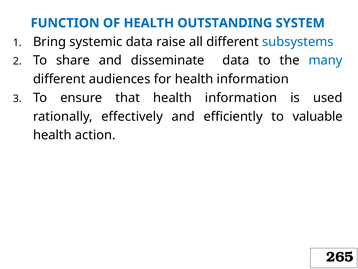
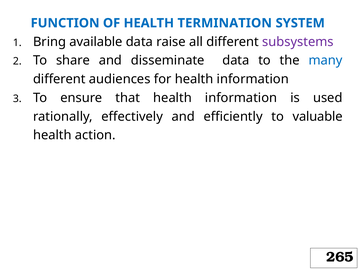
OUTSTANDING: OUTSTANDING -> TERMINATION
systemic: systemic -> available
subsystems colour: blue -> purple
